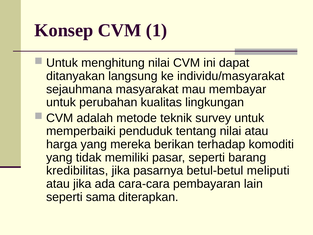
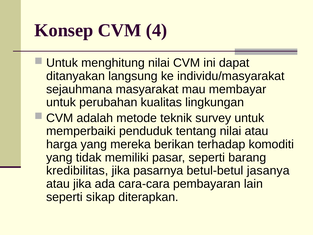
1: 1 -> 4
meliputi: meliputi -> jasanya
sama: sama -> sikap
